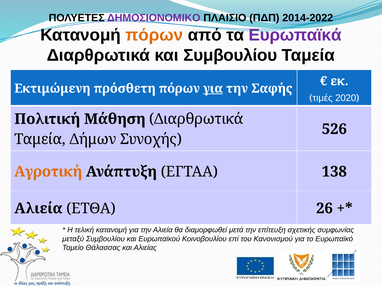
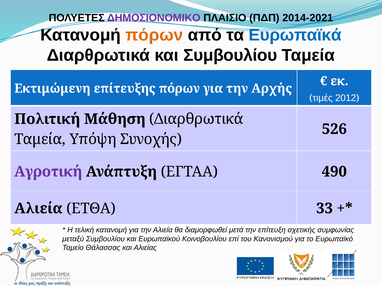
2014-2022: 2014-2022 -> 2014-2021
Ευρωπαϊκά colour: purple -> blue
πρόσθετη: πρόσθετη -> επίτευξης
για at (213, 89) underline: present -> none
Σαφής: Σαφής -> Αρχής
2020: 2020 -> 2012
Δήμων: Δήμων -> Υπόψη
Αγροτική colour: orange -> purple
138: 138 -> 490
26: 26 -> 33
